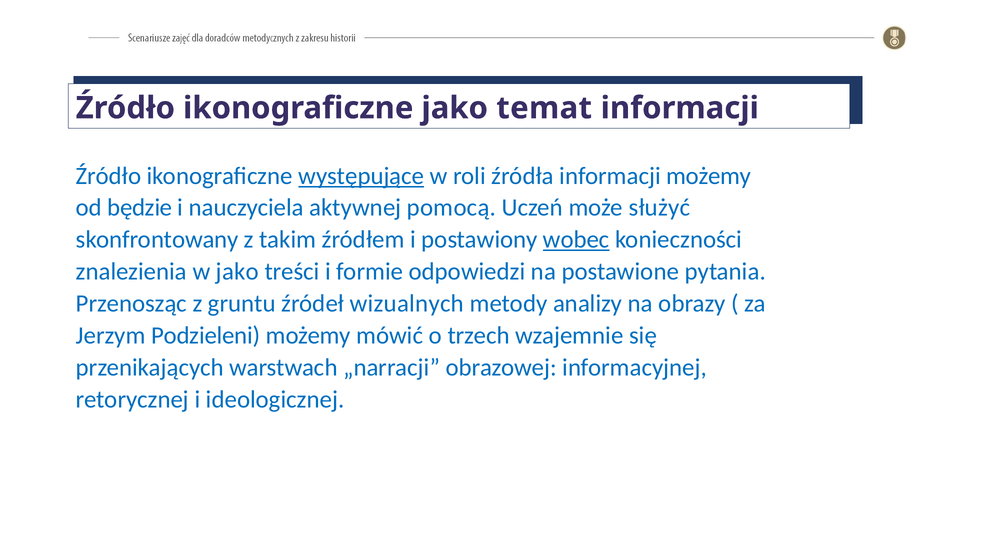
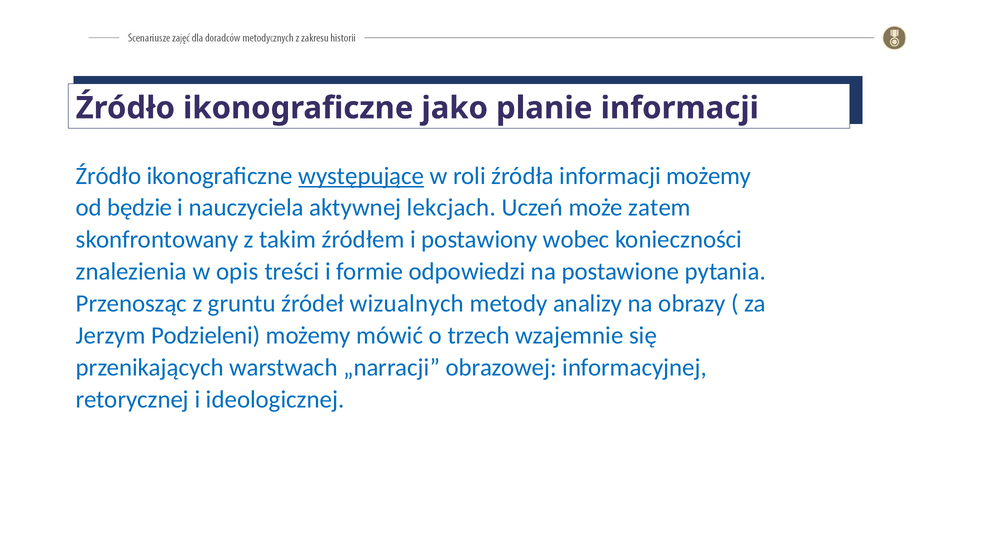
temat: temat -> planie
pomocą: pomocą -> lekcjach
służyć: służyć -> zatem
wobec underline: present -> none
w jako: jako -> opis
